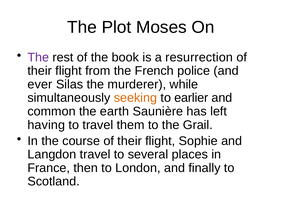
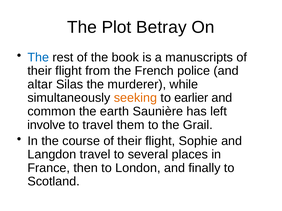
Moses: Moses -> Betray
The at (38, 57) colour: purple -> blue
resurrection: resurrection -> manuscripts
ever: ever -> altar
having: having -> involve
